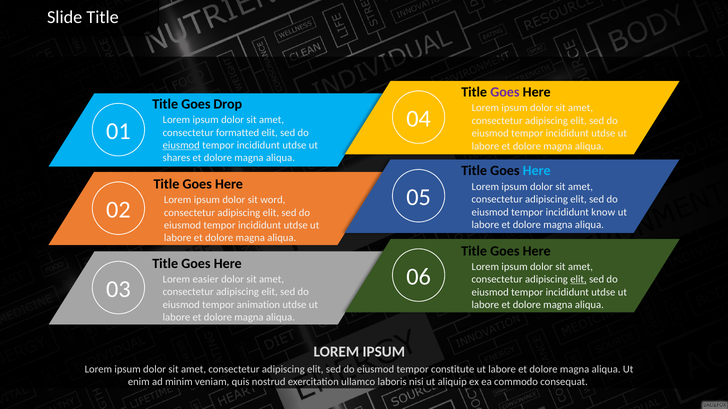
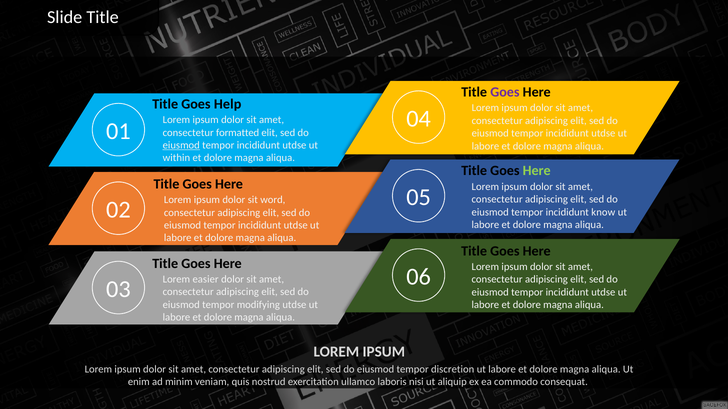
Drop: Drop -> Help
shares: shares -> within
Here at (537, 171) colour: light blue -> light green
elit at (578, 280) underline: present -> none
animation: animation -> modifying
constitute: constitute -> discretion
